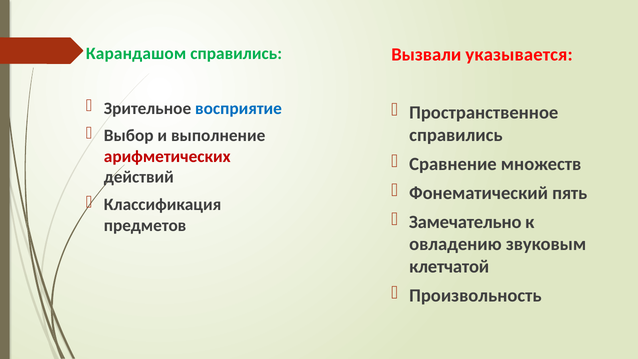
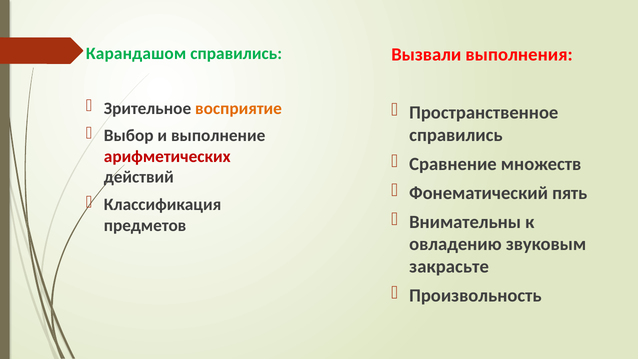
указывается: указывается -> выполнения
восприятие colour: blue -> orange
Замечательно: Замечательно -> Внимательны
клетчатой: клетчатой -> закрасьте
